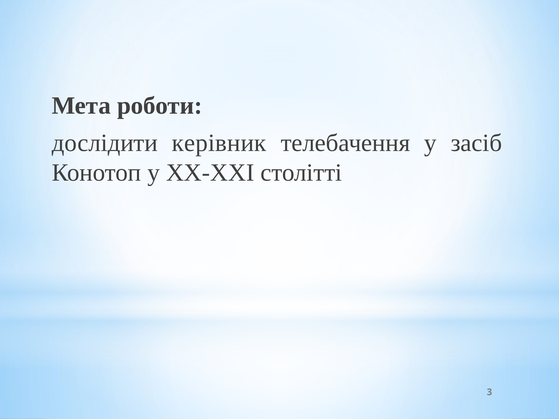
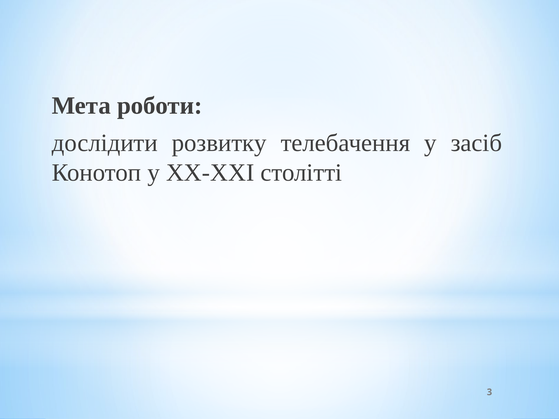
керівник: керівник -> розвитку
